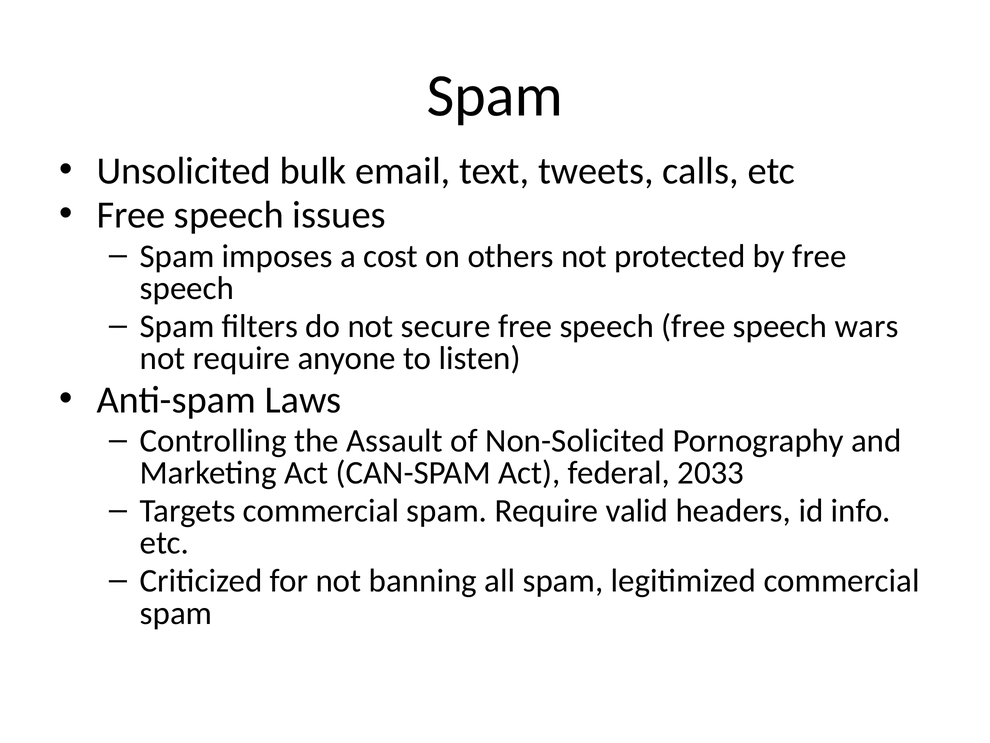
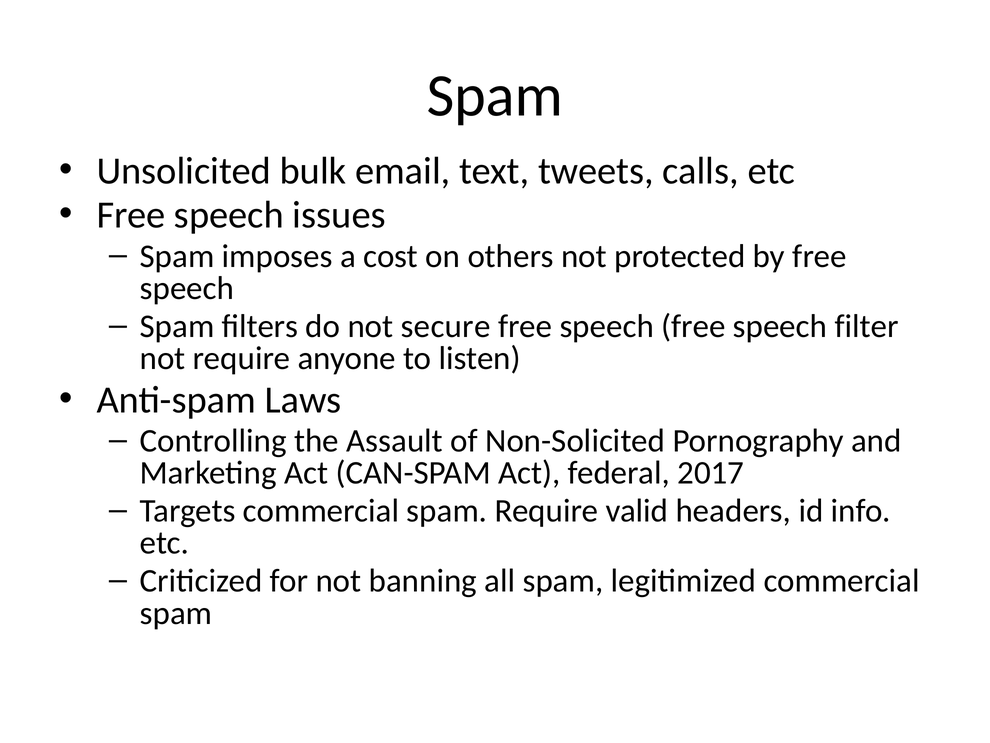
wars: wars -> filter
2033: 2033 -> 2017
